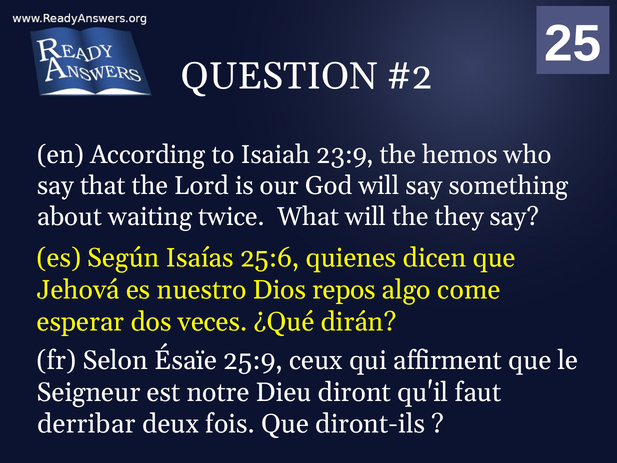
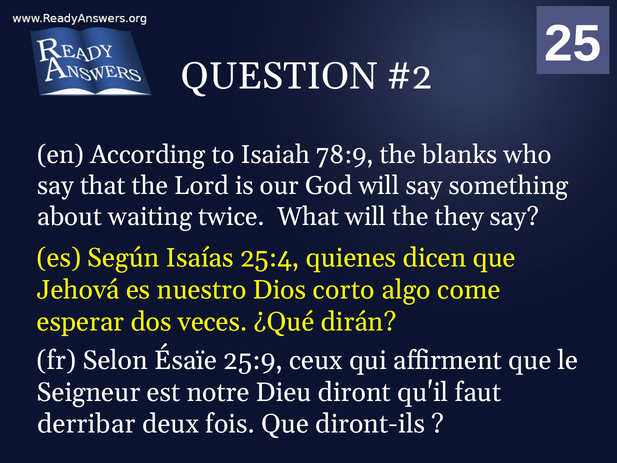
23:9: 23:9 -> 78:9
hemos: hemos -> blanks
25:6: 25:6 -> 25:4
repos: repos -> corto
